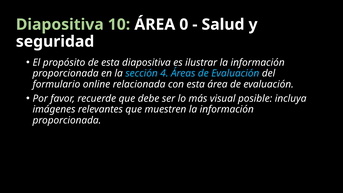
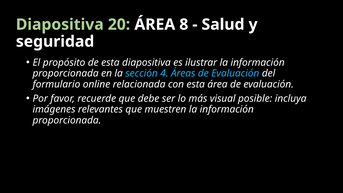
10: 10 -> 20
0: 0 -> 8
